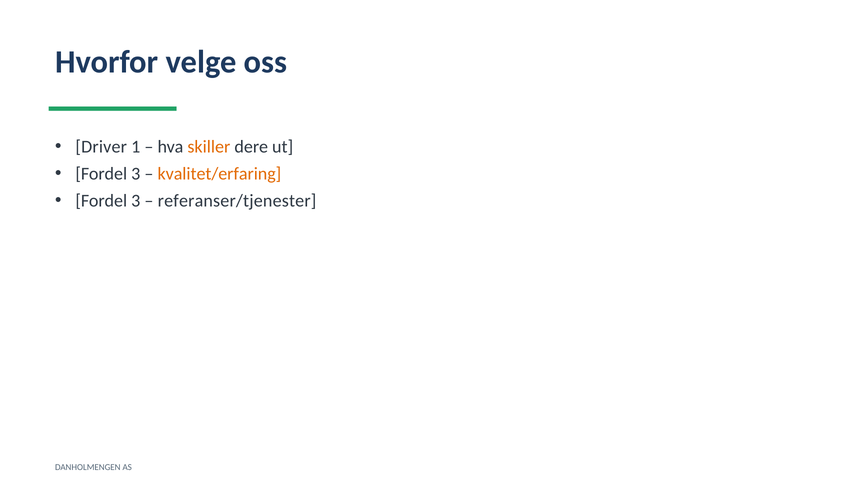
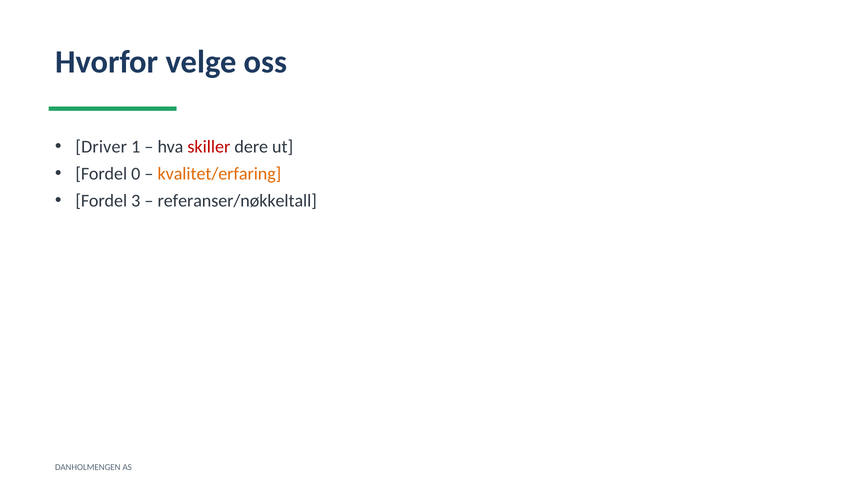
skiller colour: orange -> red
3 at (136, 174): 3 -> 0
referanser/tjenester: referanser/tjenester -> referanser/nøkkeltall
